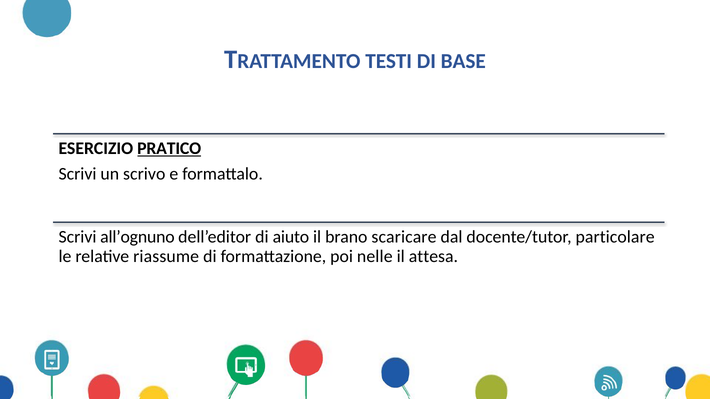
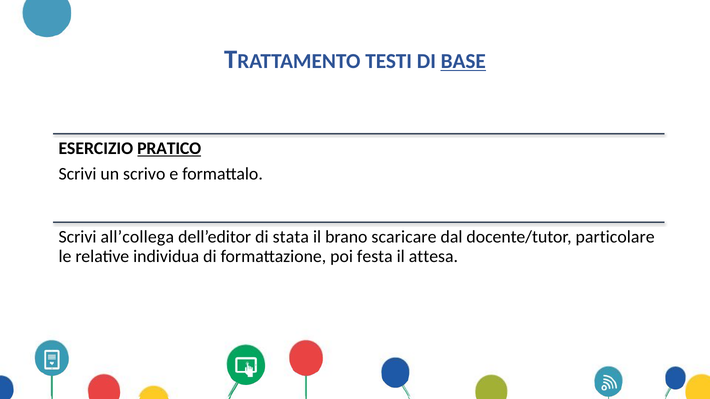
BASE underline: none -> present
all’ognuno: all’ognuno -> all’collega
aiuto: aiuto -> stata
riassume: riassume -> individua
nelle: nelle -> festa
